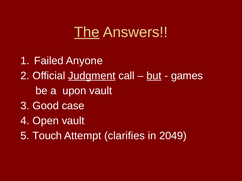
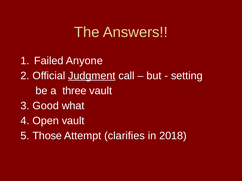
The underline: present -> none
but underline: present -> none
games: games -> setting
upon: upon -> three
case: case -> what
Touch: Touch -> Those
2049: 2049 -> 2018
